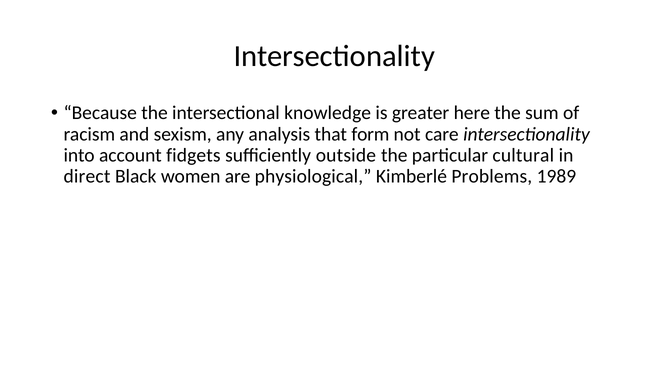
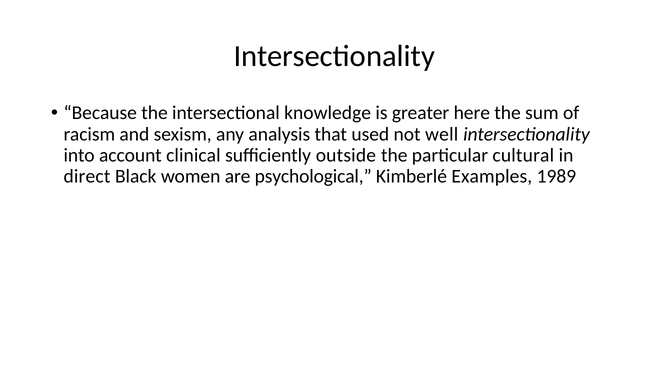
form: form -> used
care: care -> well
fidgets: fidgets -> clinical
physiological: physiological -> psychological
Problems: Problems -> Examples
